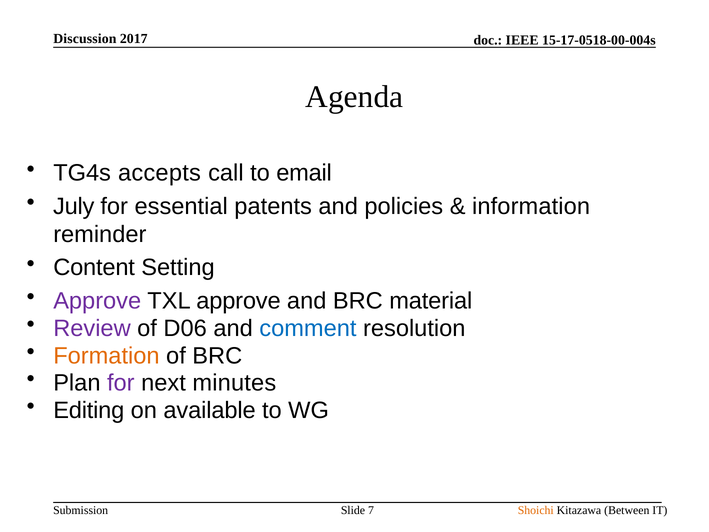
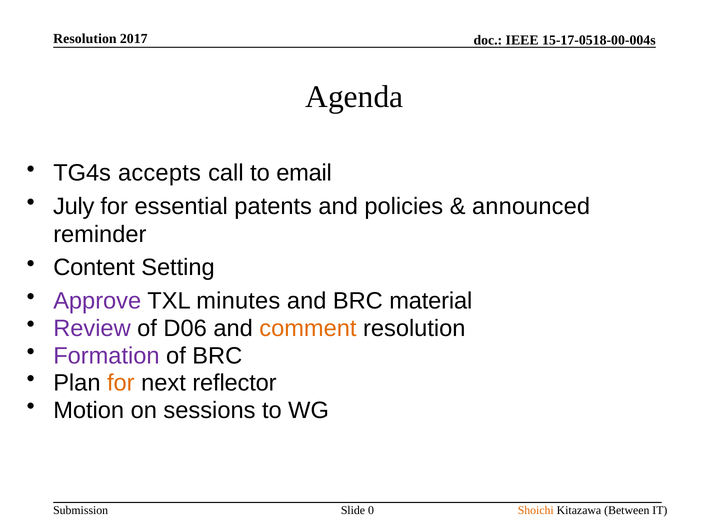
Discussion at (85, 39): Discussion -> Resolution
information: information -> announced
TXL approve: approve -> minutes
comment colour: blue -> orange
Formation colour: orange -> purple
for at (121, 383) colour: purple -> orange
minutes: minutes -> reflector
Editing: Editing -> Motion
available: available -> sessions
7: 7 -> 0
